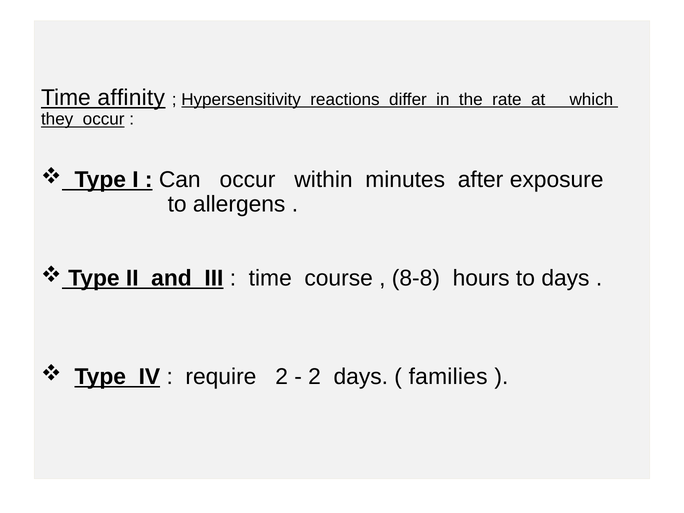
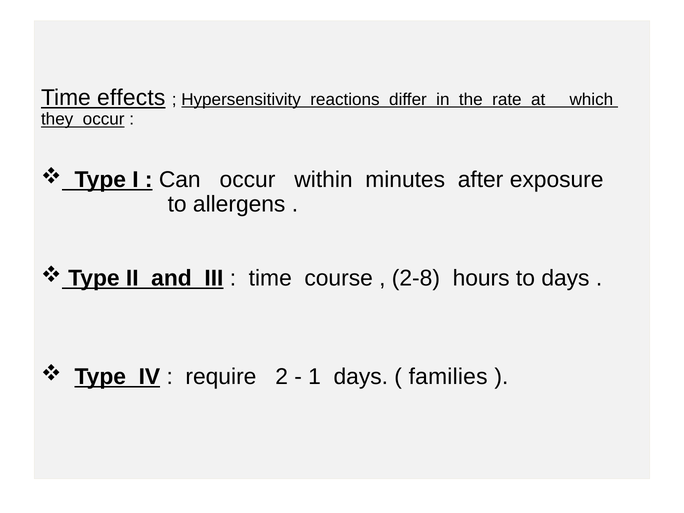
affinity: affinity -> effects
8-8: 8-8 -> 2-8
2 at (315, 377): 2 -> 1
